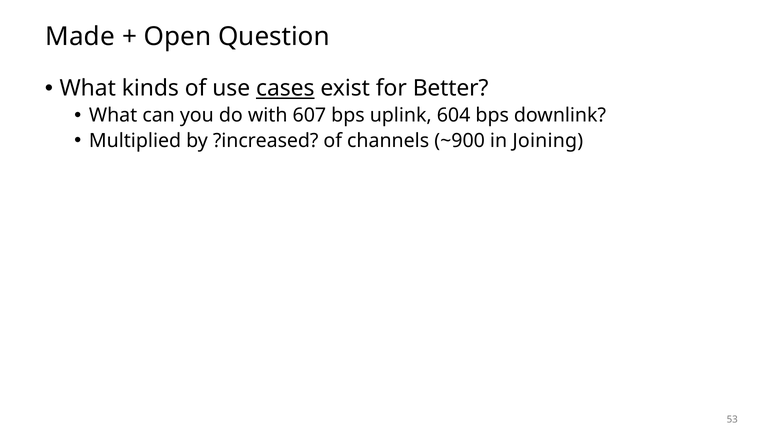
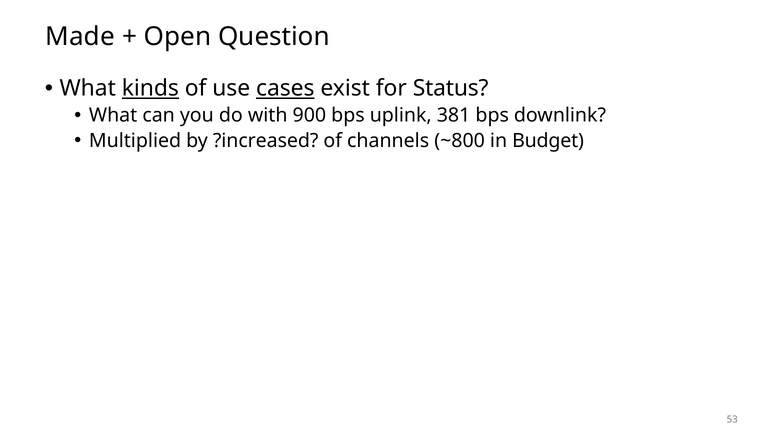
kinds underline: none -> present
Better: Better -> Status
607: 607 -> 900
604: 604 -> 381
~900: ~900 -> ~800
Joining: Joining -> Budget
